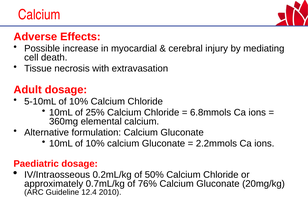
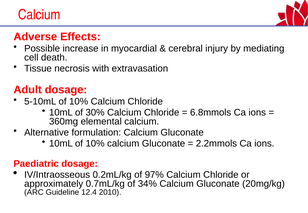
25%: 25% -> 30%
50%: 50% -> 97%
76%: 76% -> 34%
